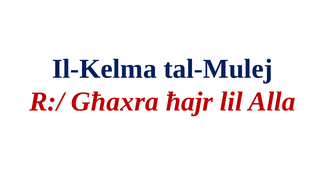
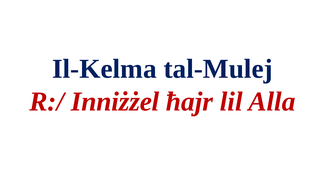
Għaxra: Għaxra -> Inniżżel
